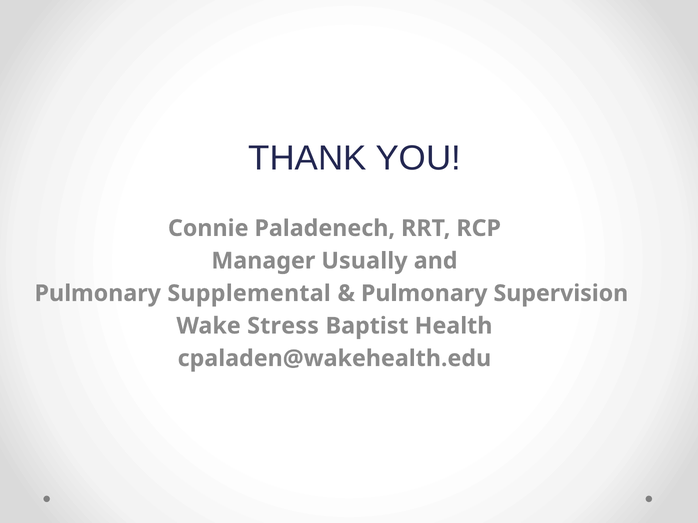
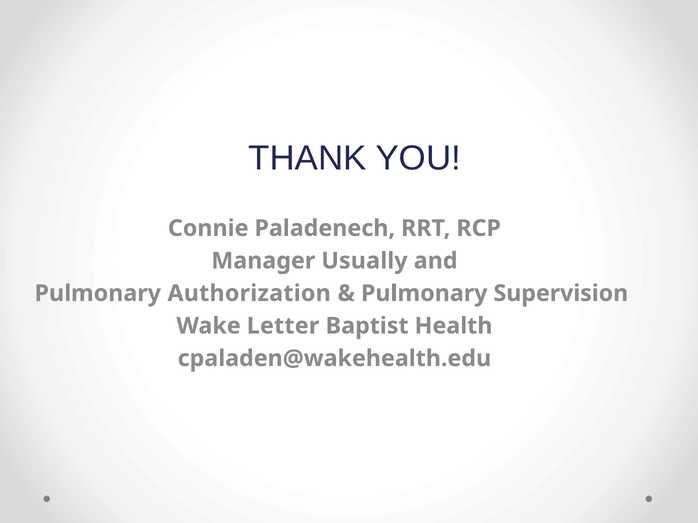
Supplemental: Supplemental -> Authorization
Stress: Stress -> Letter
